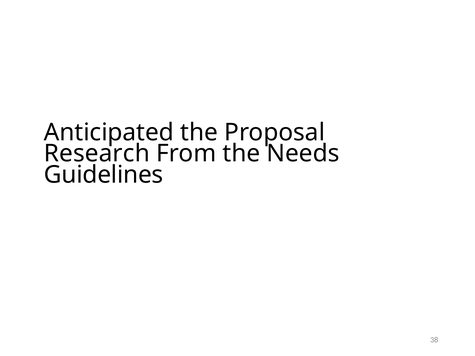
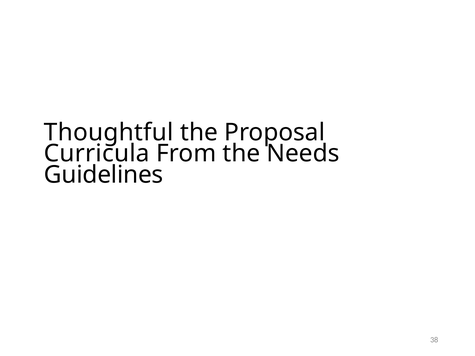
Anticipated: Anticipated -> Thoughtful
Research: Research -> Curricula
